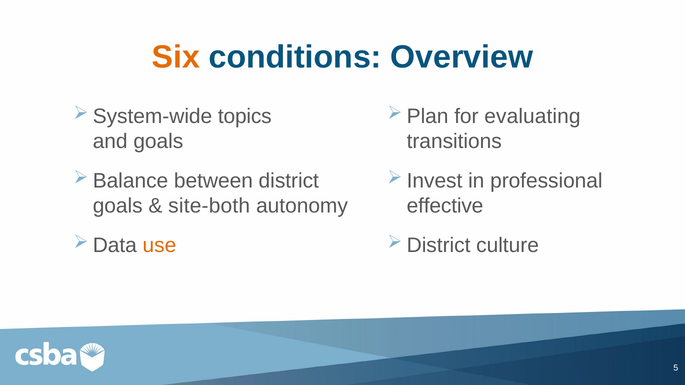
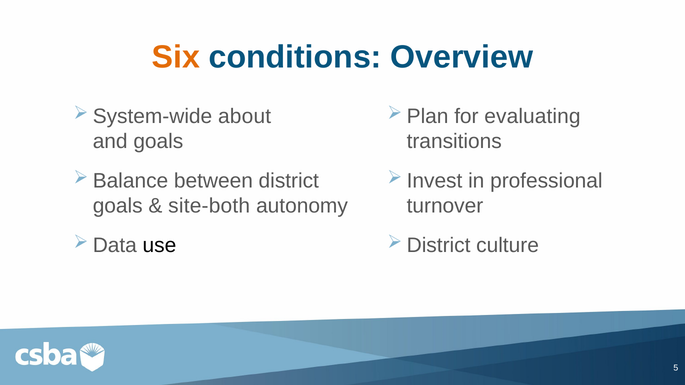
topics: topics -> about
effective: effective -> turnover
use colour: orange -> black
